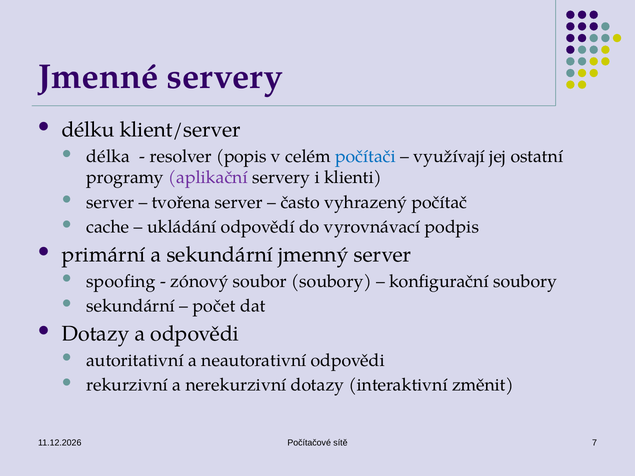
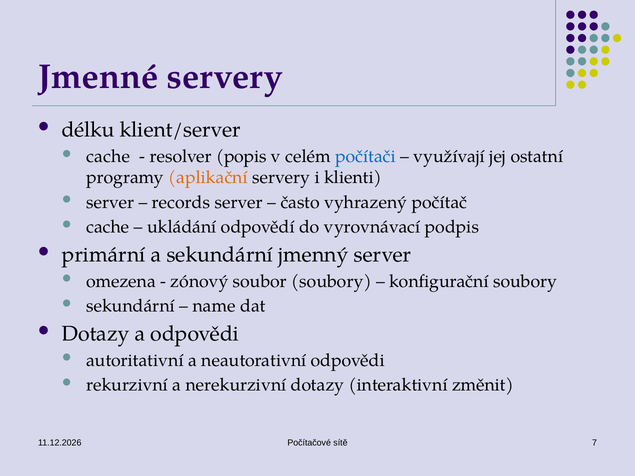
délka at (108, 156): délka -> cache
aplikační colour: purple -> orange
tvořena: tvořena -> records
spoofing: spoofing -> omezena
počet: počet -> name
